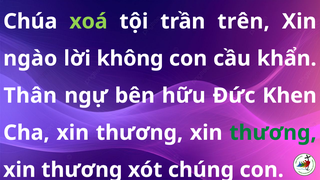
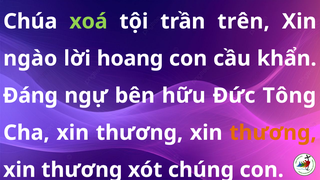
không: không -> hoang
Thân: Thân -> Đáng
Khen: Khen -> Tông
thương at (273, 133) colour: green -> orange
